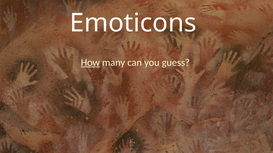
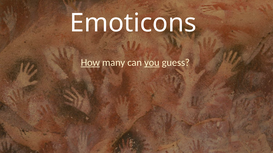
you underline: none -> present
